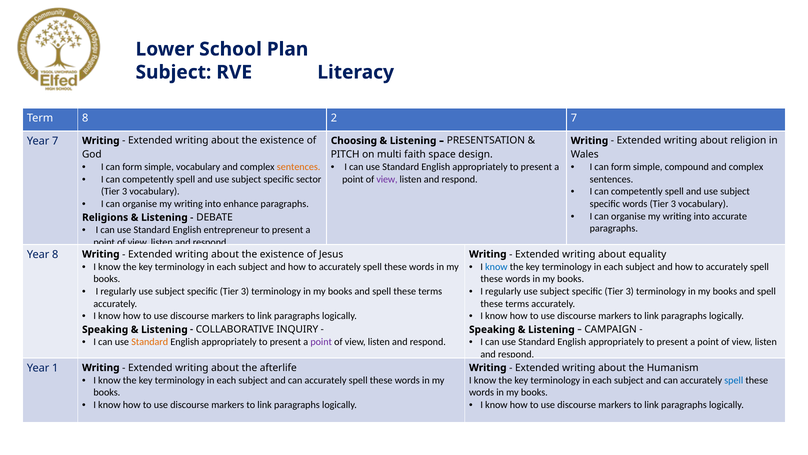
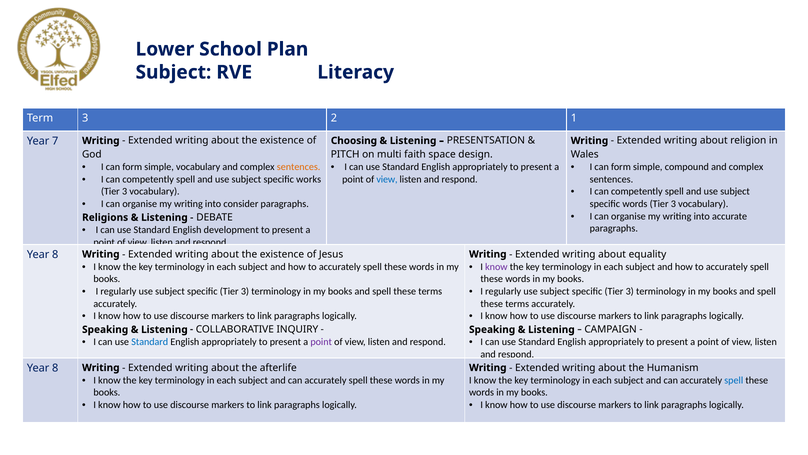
Term 8: 8 -> 3
2 7: 7 -> 1
sector: sector -> works
view at (387, 179) colour: purple -> blue
enhance: enhance -> consider
entrepreneur: entrepreneur -> development
know at (496, 266) colour: blue -> purple
Standard at (150, 342) colour: orange -> blue
1 at (55, 368): 1 -> 8
